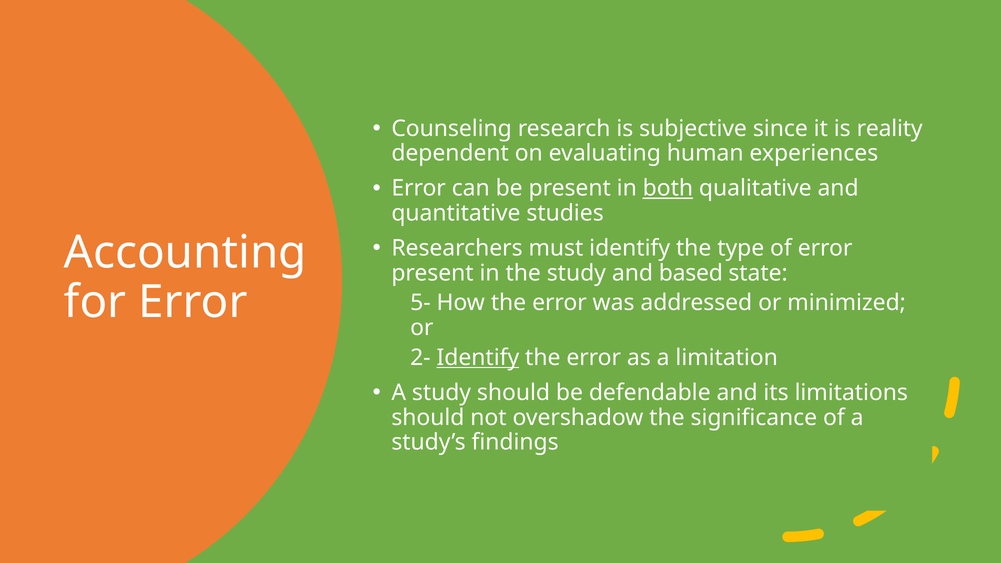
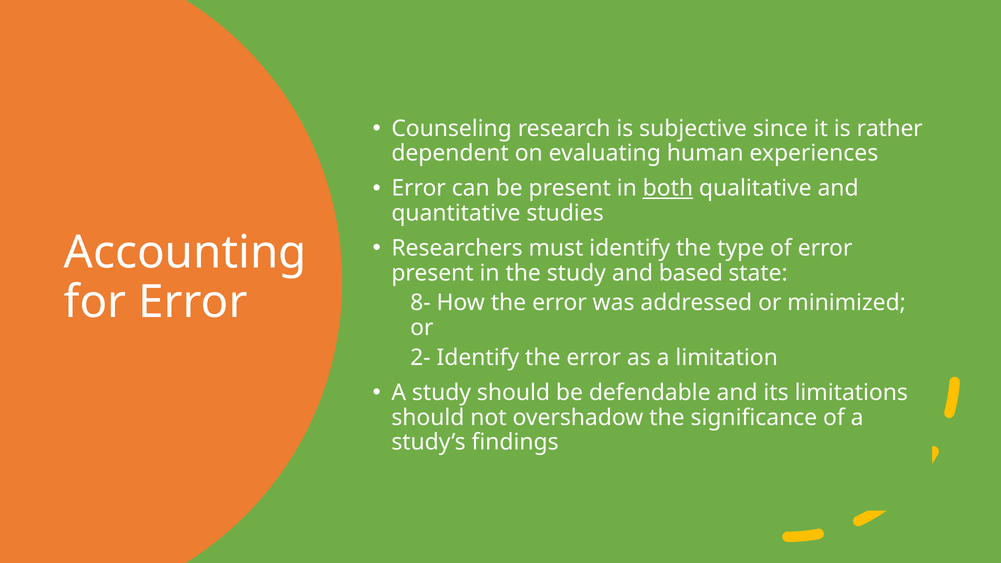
reality: reality -> rather
5-: 5- -> 8-
Identify at (478, 358) underline: present -> none
